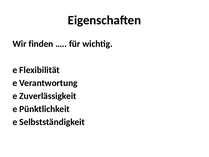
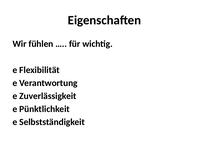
finden: finden -> fühlen
